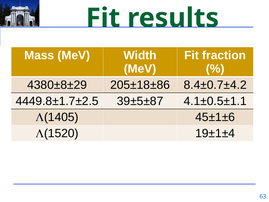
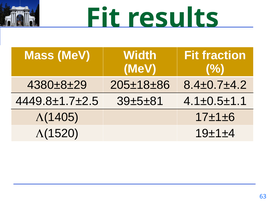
39±5±87: 39±5±87 -> 39±5±81
45±1±6: 45±1±6 -> 17±1±6
